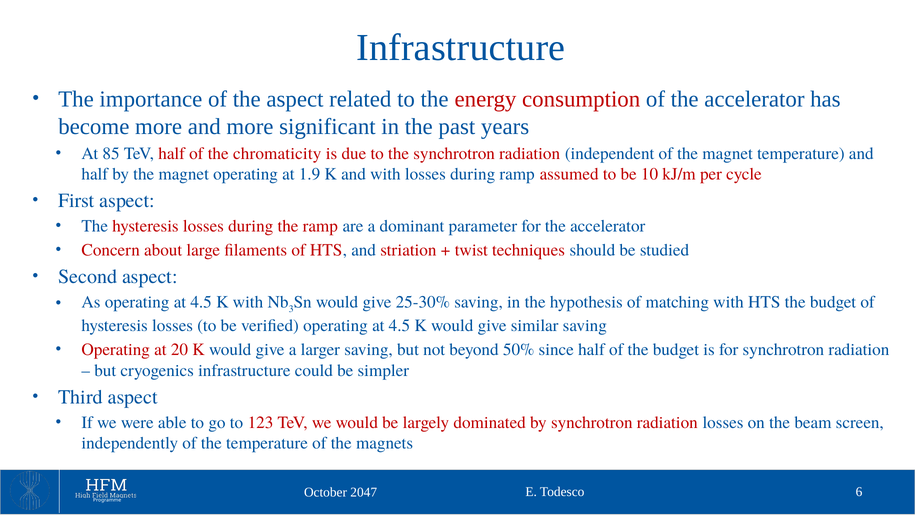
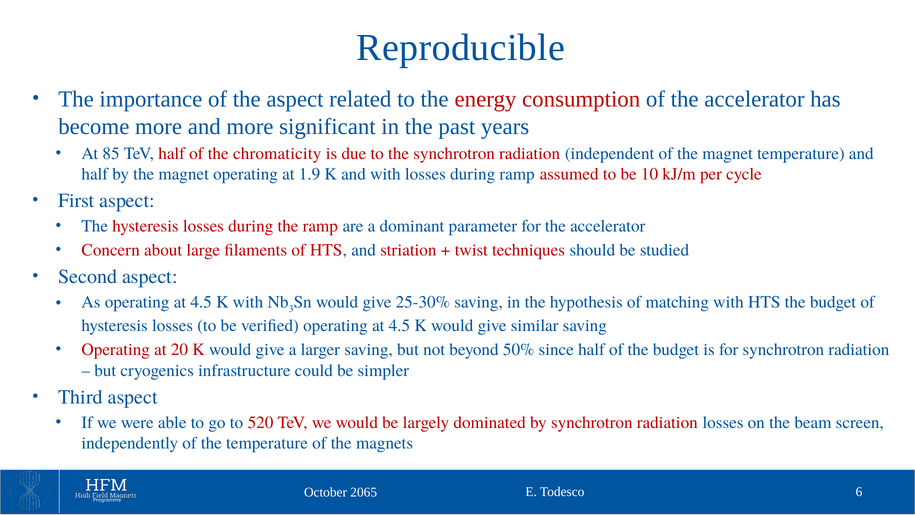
Infrastructure at (461, 48): Infrastructure -> Reproducible
123: 123 -> 520
2047: 2047 -> 2065
